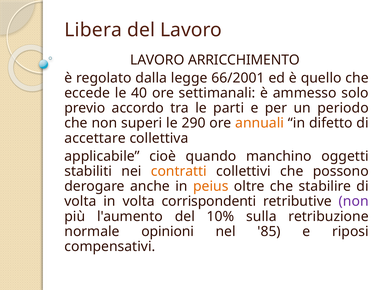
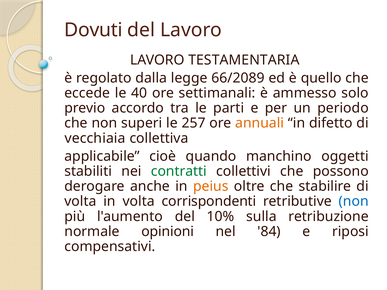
Libera: Libera -> Dovuti
ARRICCHIMENTO: ARRICCHIMENTO -> TESTAMENTARIA
66/2001: 66/2001 -> 66/2089
290: 290 -> 257
accettare: accettare -> vecchiaia
contratti colour: orange -> green
non at (354, 202) colour: purple -> blue
85: 85 -> 84
